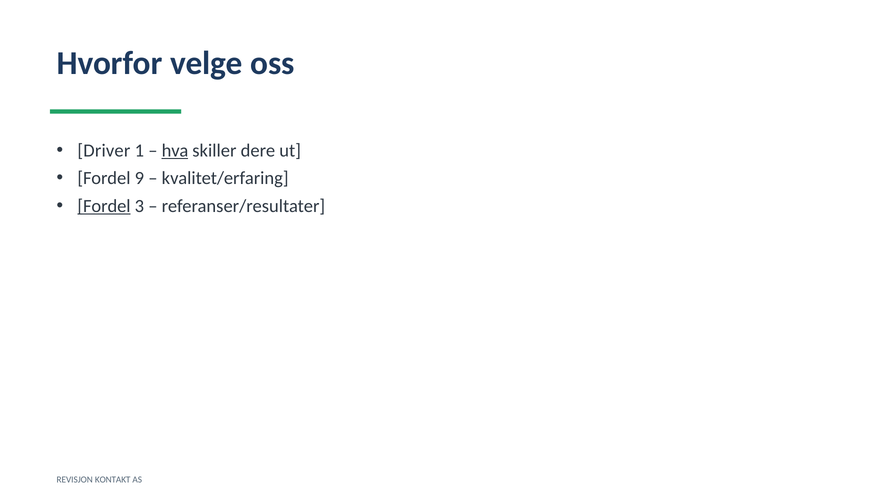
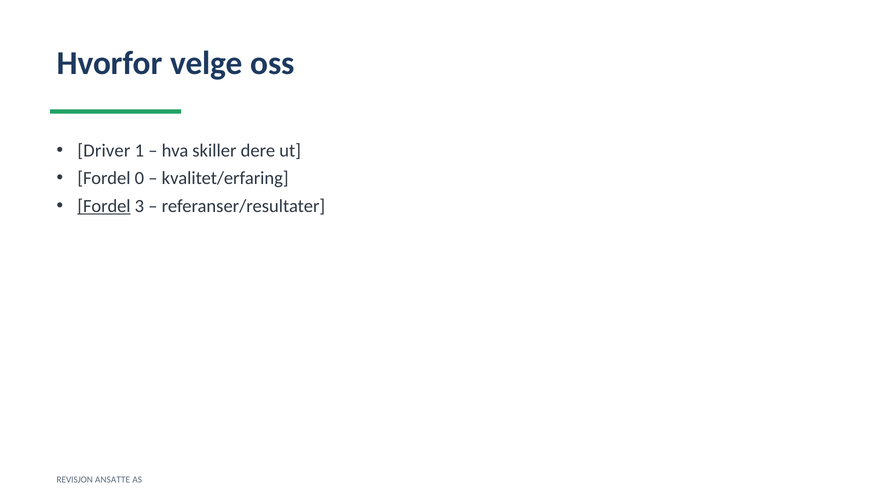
hva underline: present -> none
9: 9 -> 0
KONTAKT: KONTAKT -> ANSATTE
